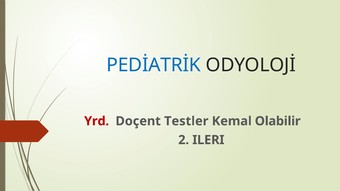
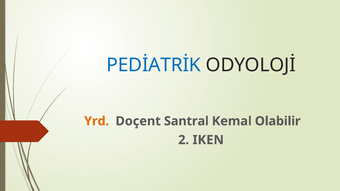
Yrd colour: red -> orange
Testler: Testler -> Santral
ILERI: ILERI -> IKEN
